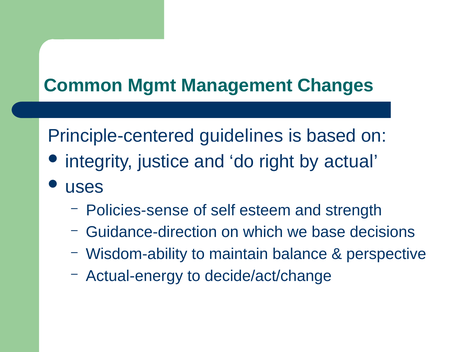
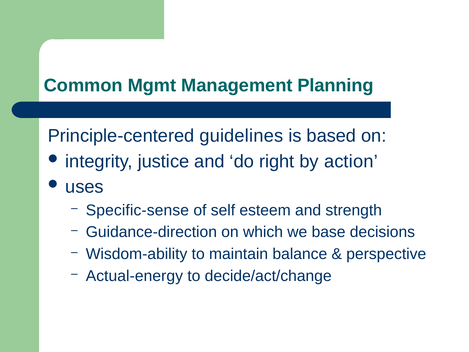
Changes: Changes -> Planning
actual: actual -> action
Policies-sense: Policies-sense -> Specific-sense
